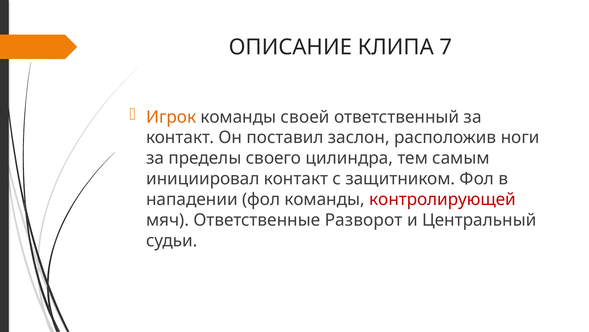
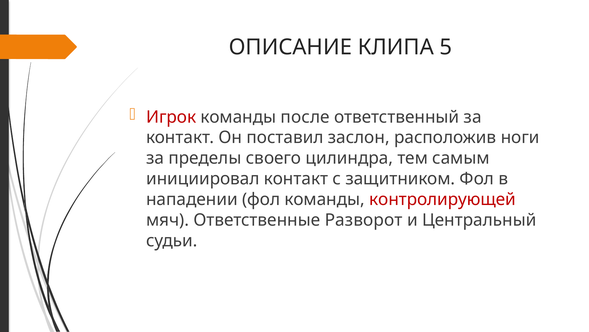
7: 7 -> 5
Игрок colour: orange -> red
своей: своей -> после
